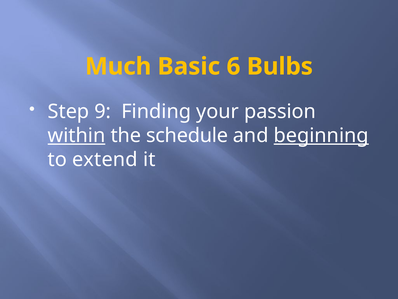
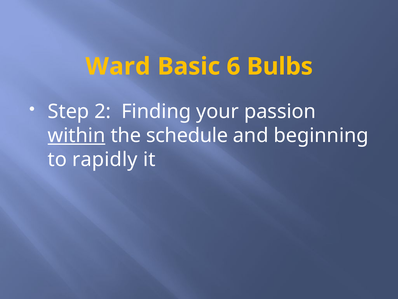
Much: Much -> Ward
9: 9 -> 2
beginning underline: present -> none
extend: extend -> rapidly
